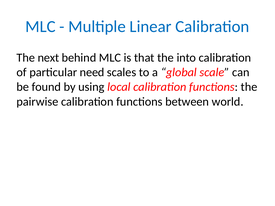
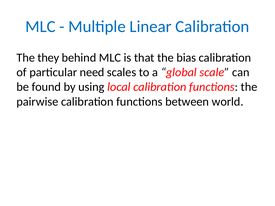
next: next -> they
into: into -> bias
